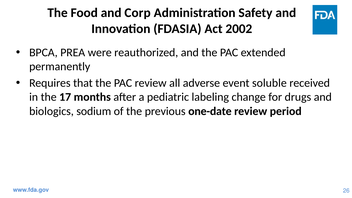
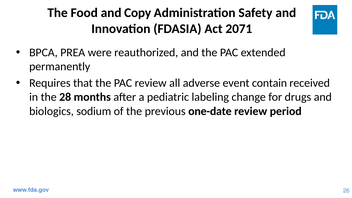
Corp: Corp -> Copy
2002: 2002 -> 2071
soluble: soluble -> contain
17: 17 -> 28
